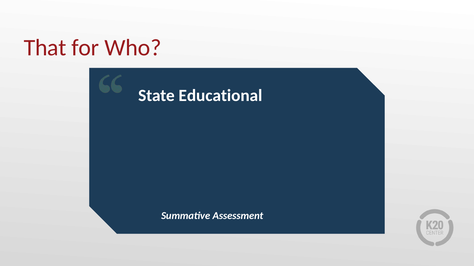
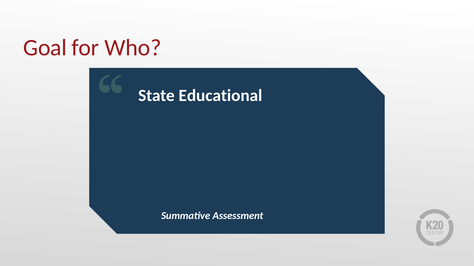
That: That -> Goal
